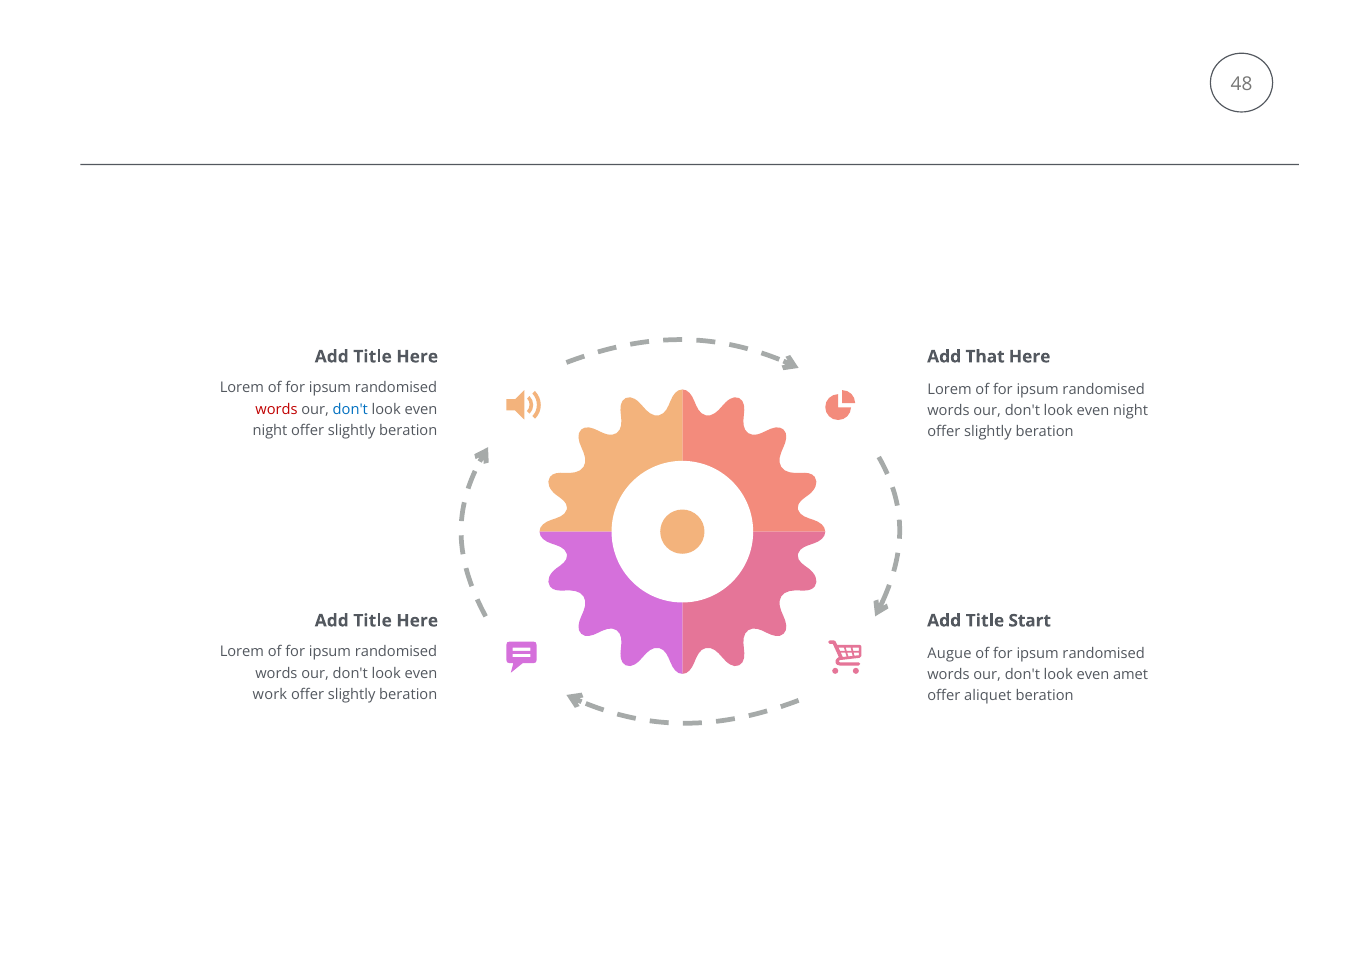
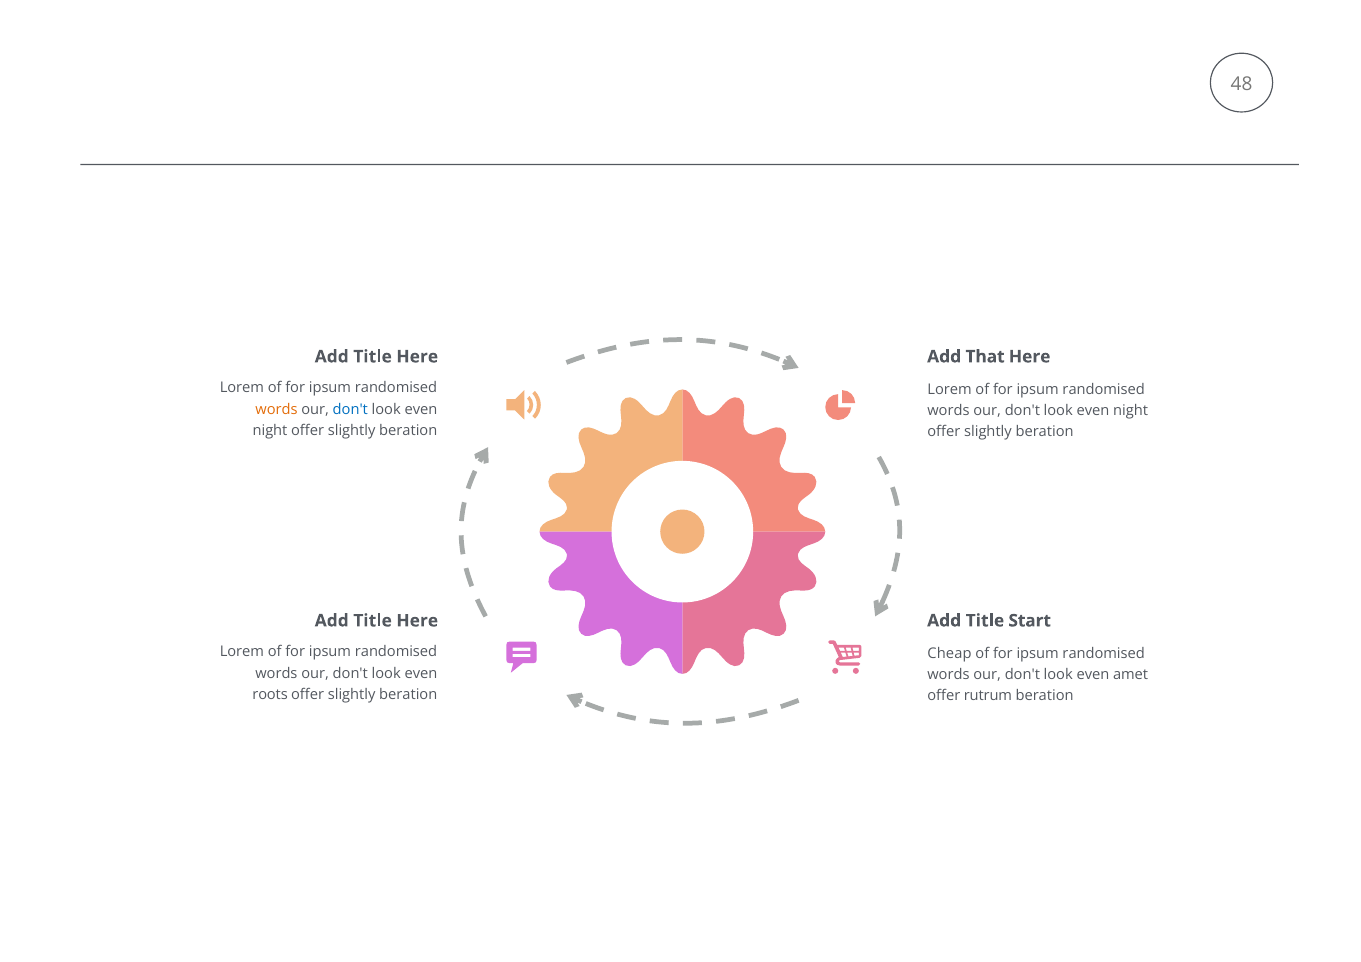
words at (276, 409) colour: red -> orange
Augue: Augue -> Cheap
work: work -> roots
aliquet: aliquet -> rutrum
